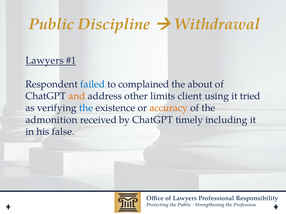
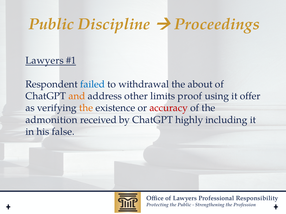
Withdrawal: Withdrawal -> Proceedings
complained: complained -> withdrawal
client: client -> proof
tried: tried -> offer
the at (86, 108) colour: blue -> orange
accuracy colour: orange -> red
timely: timely -> highly
